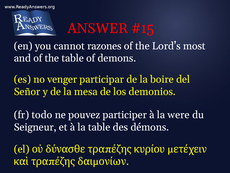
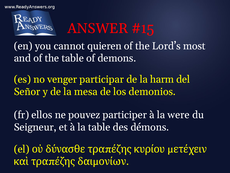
razones: razones -> quieren
boire: boire -> harm
todo: todo -> ellos
